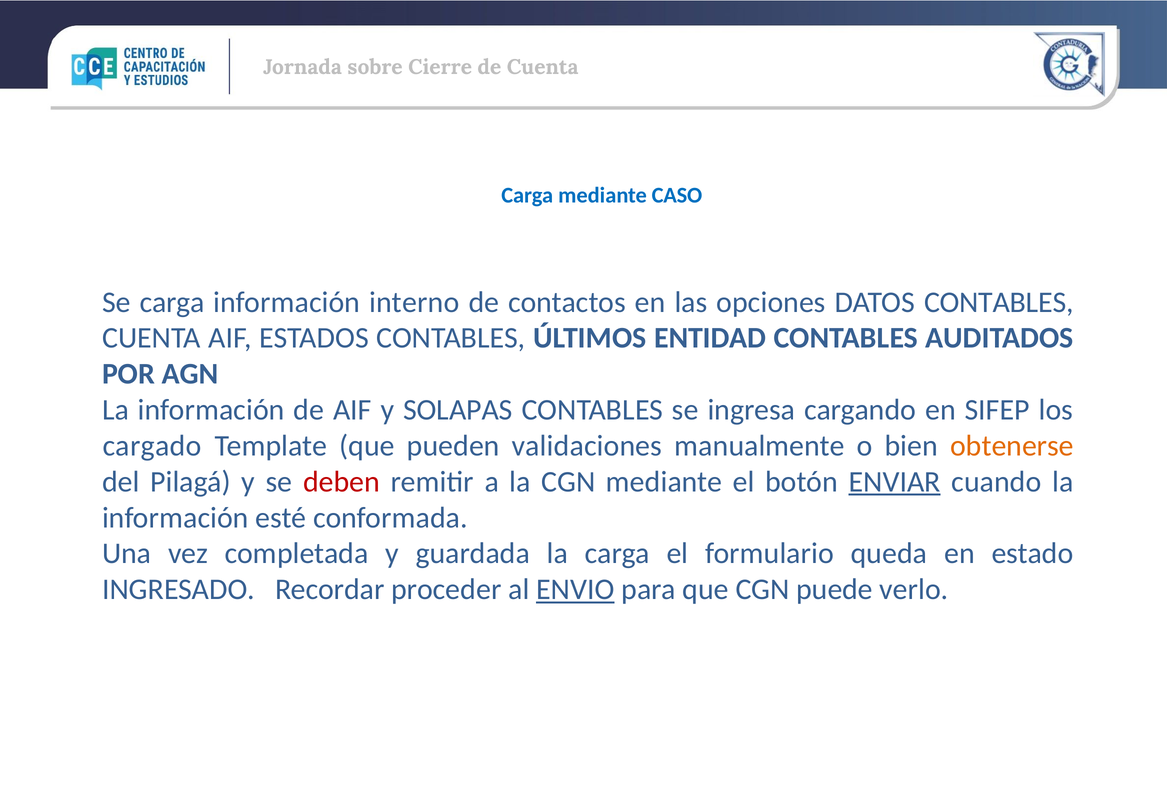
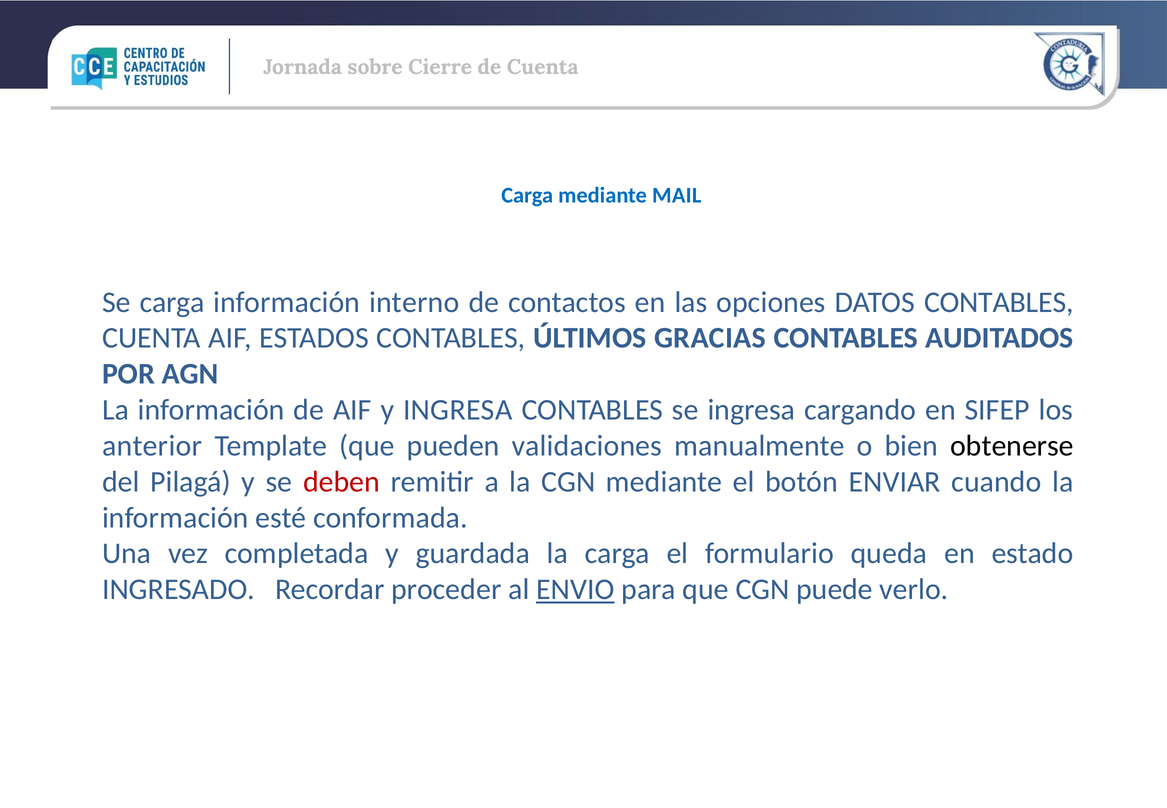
CASO: CASO -> MAIL
ENTIDAD: ENTIDAD -> GRACIAS
y SOLAPAS: SOLAPAS -> INGRESA
cargado: cargado -> anterior
obtenerse colour: orange -> black
ENVIAR underline: present -> none
